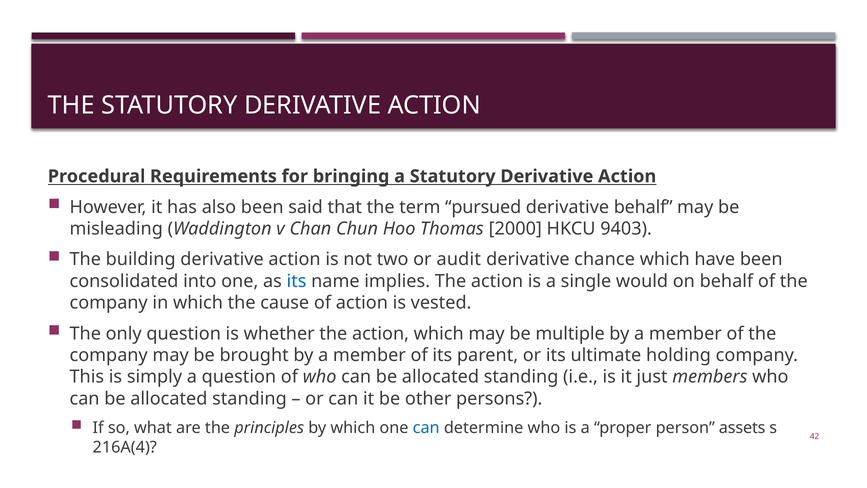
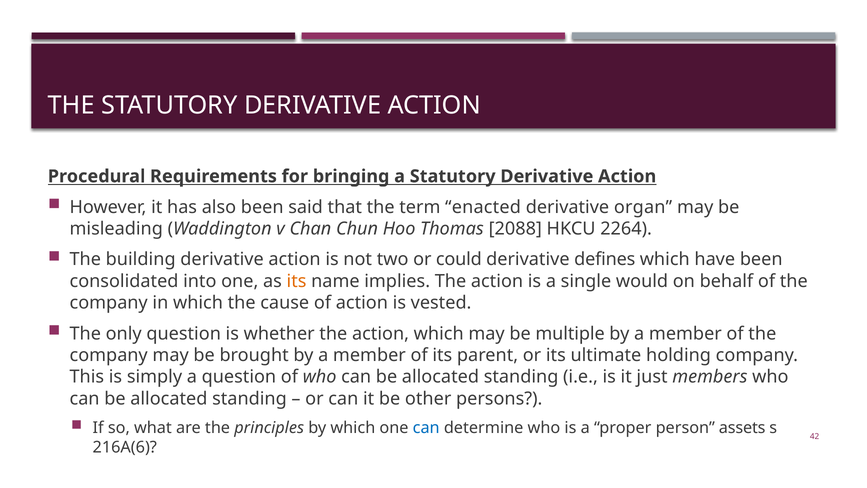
pursued: pursued -> enacted
derivative behalf: behalf -> organ
2000: 2000 -> 2088
9403: 9403 -> 2264
audit: audit -> could
chance: chance -> defines
its at (297, 281) colour: blue -> orange
216A(4: 216A(4 -> 216A(6
